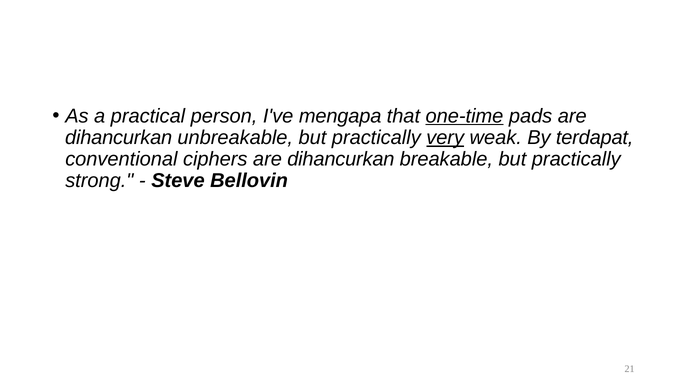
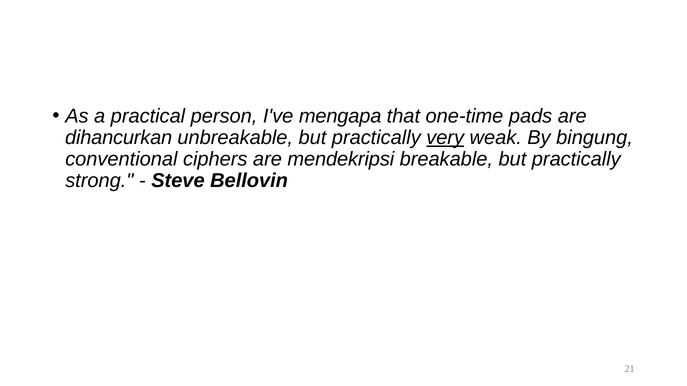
one-time underline: present -> none
terdapat: terdapat -> bingung
ciphers are dihancurkan: dihancurkan -> mendekripsi
